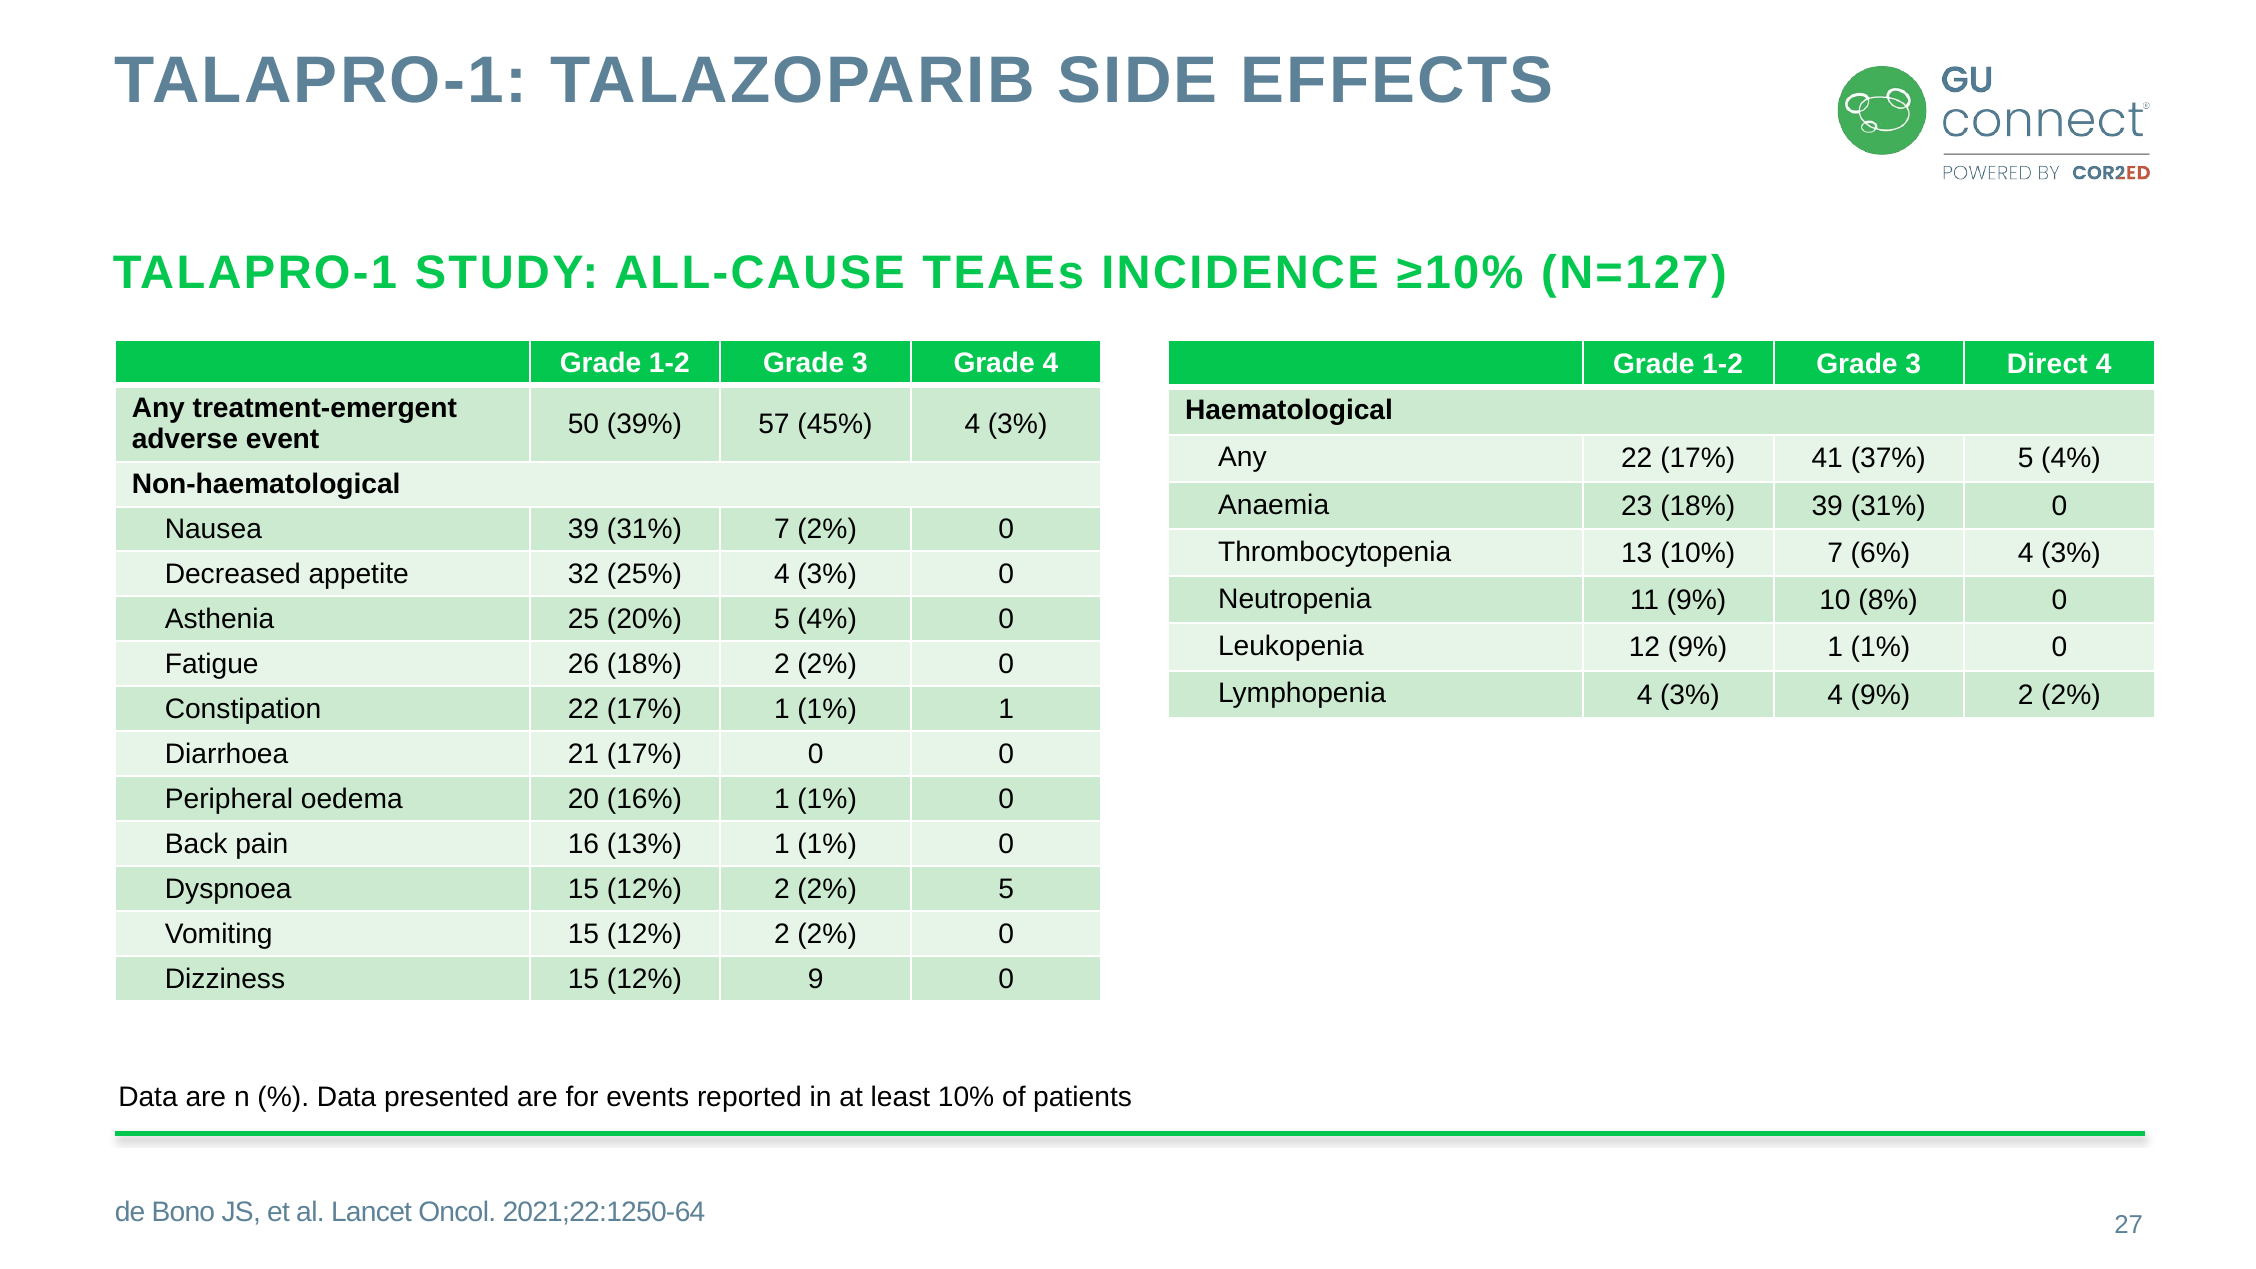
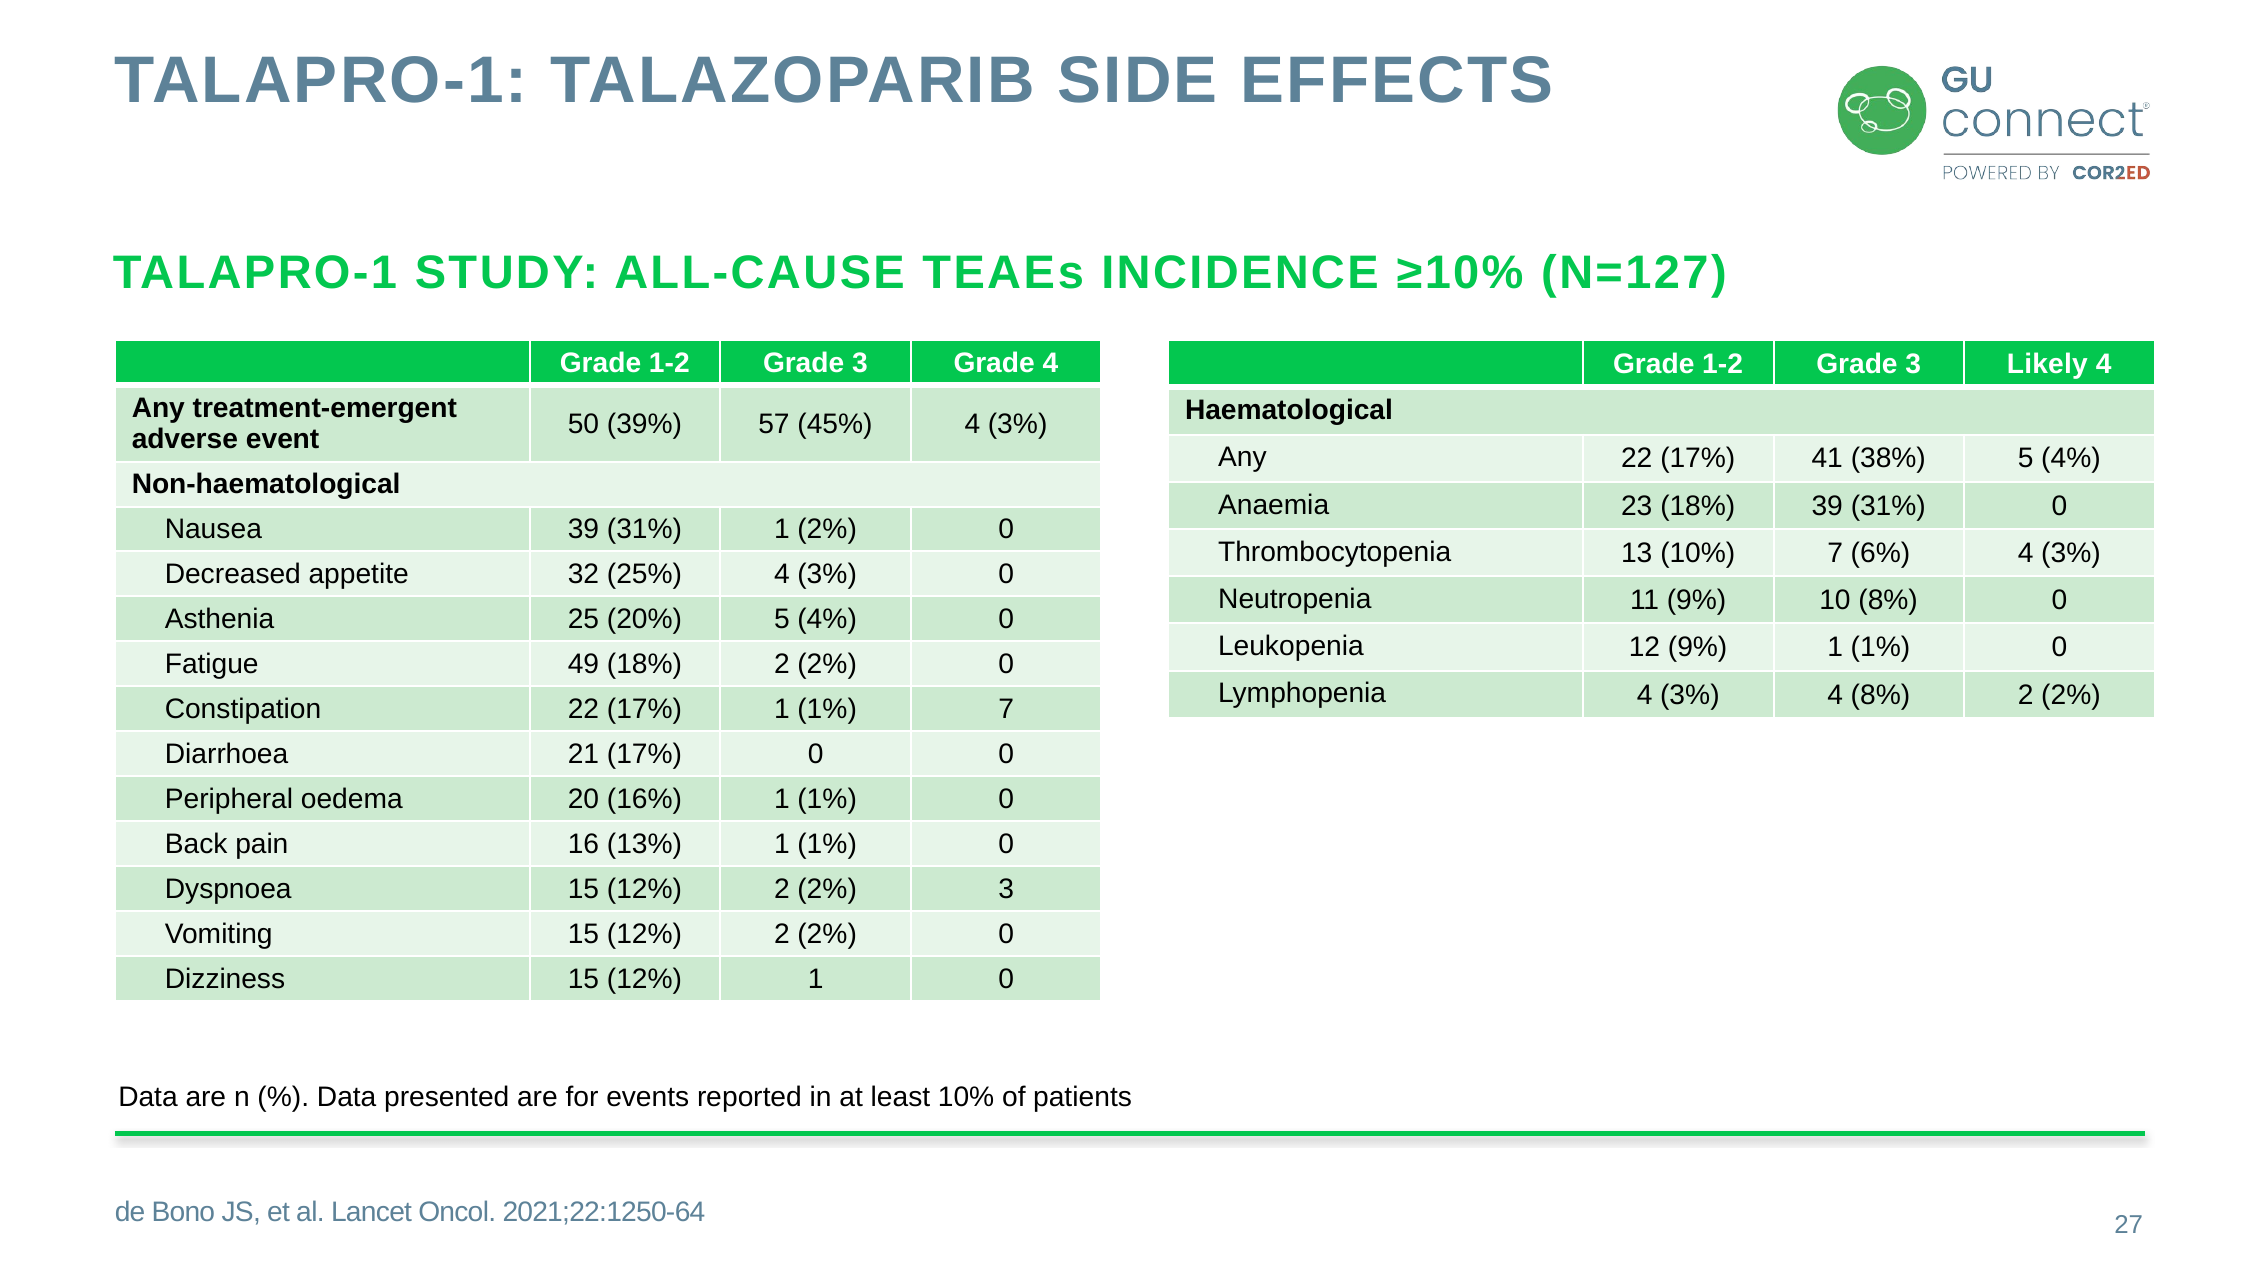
Direct: Direct -> Likely
37%: 37% -> 38%
31% 7: 7 -> 1
26: 26 -> 49
4 9%: 9% -> 8%
1% 1: 1 -> 7
2% 5: 5 -> 3
12% 9: 9 -> 1
